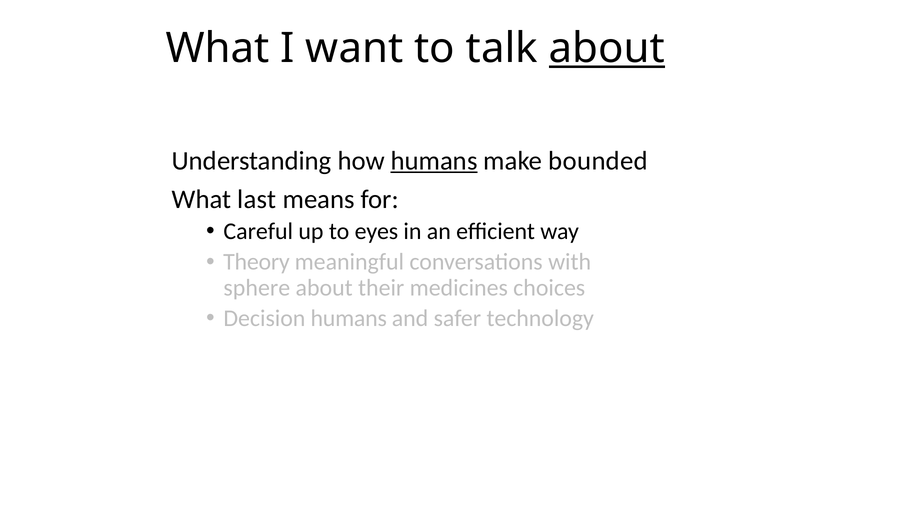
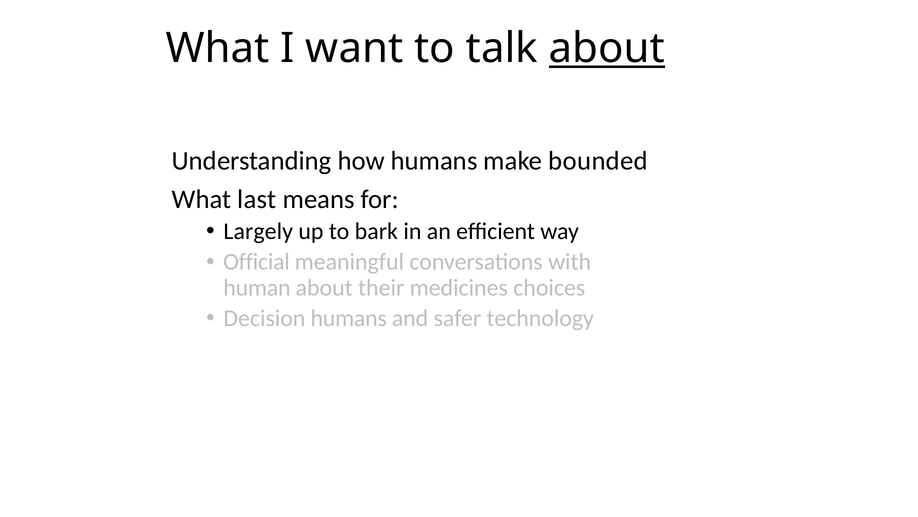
humans at (434, 161) underline: present -> none
Careful: Careful -> Largely
eyes: eyes -> bark
Theory: Theory -> Official
sphere: sphere -> human
